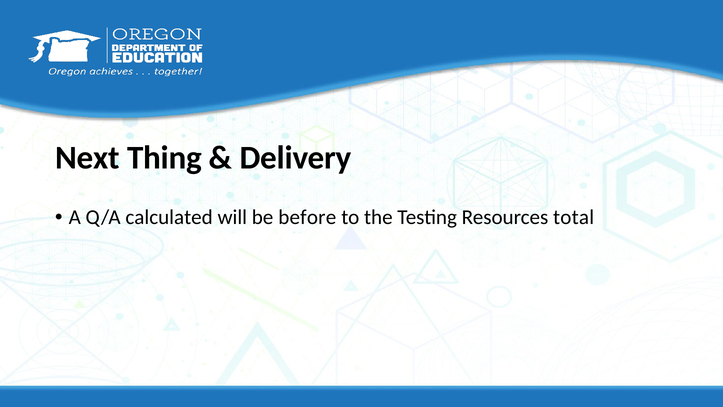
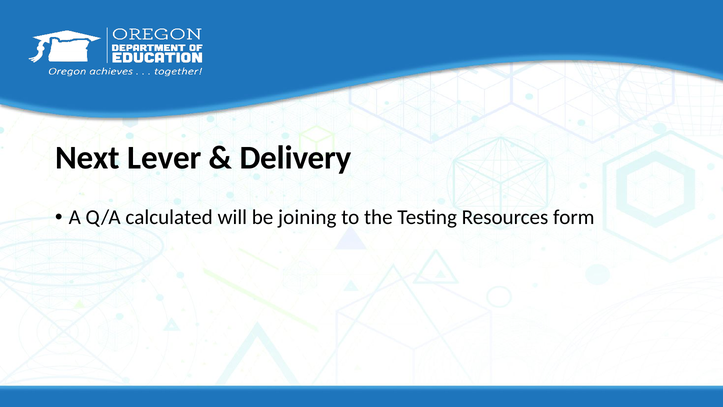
Thing: Thing -> Lever
before: before -> joining
total: total -> form
